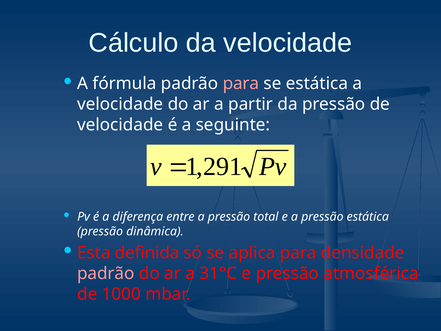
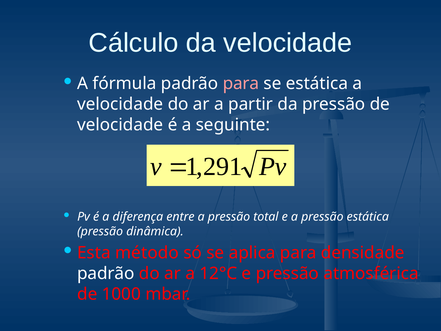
definida: definida -> método
padrão at (106, 273) colour: pink -> white
31°C: 31°C -> 12°C
